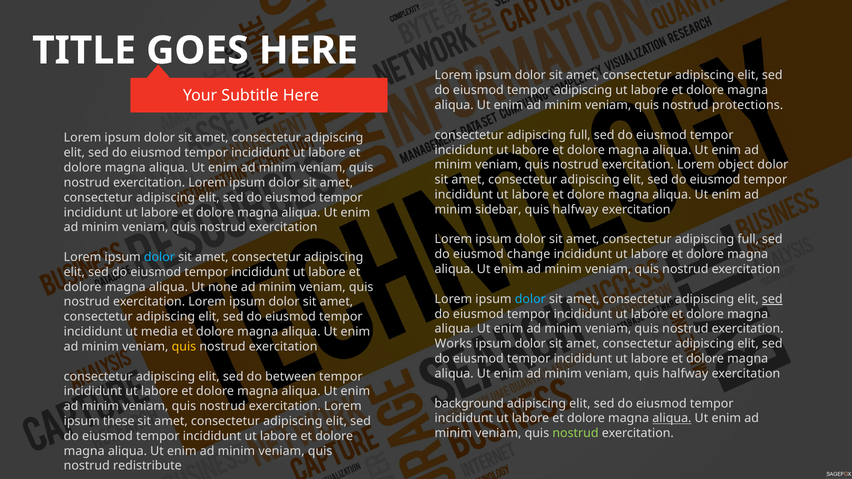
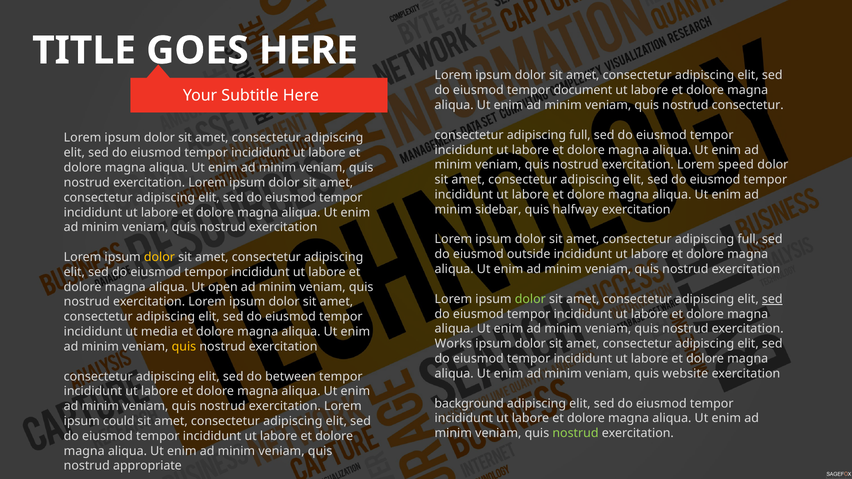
tempor adipiscing: adipiscing -> document
nostrud protections: protections -> consectetur
object: object -> speed
change: change -> outside
dolor at (159, 257) colour: light blue -> yellow
none: none -> open
dolor at (530, 299) colour: light blue -> light green
veniam quis halfway: halfway -> website
aliqua at (672, 419) underline: present -> none
these: these -> could
redistribute: redistribute -> appropriate
